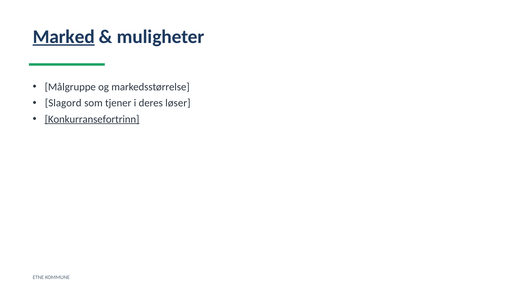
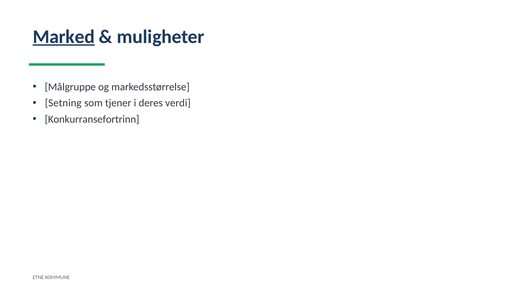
Slagord: Slagord -> Setning
løser: løser -> verdi
Konkurransefortrinn underline: present -> none
